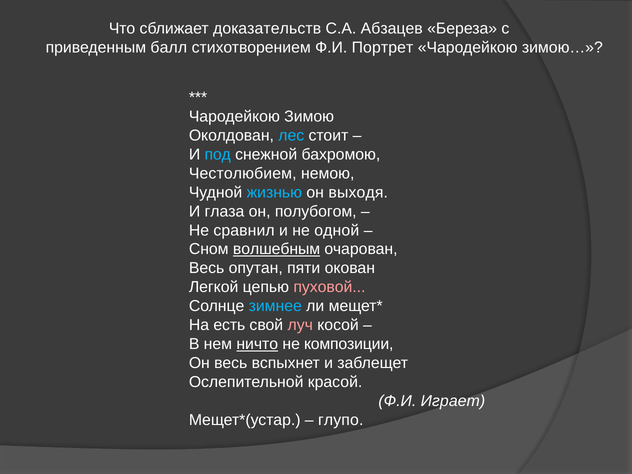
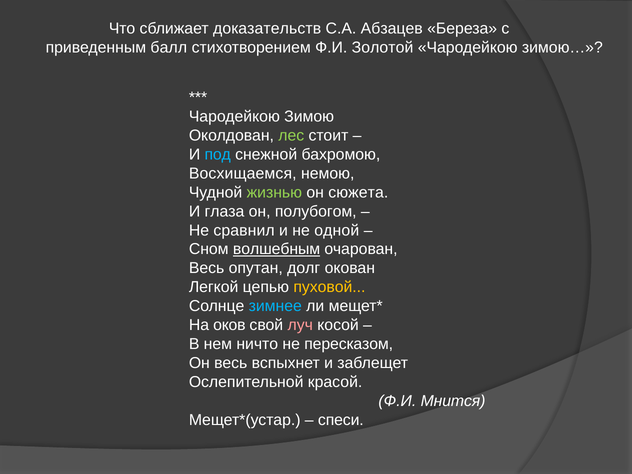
Портрет: Портрет -> Золотой
лес colour: light blue -> light green
Честолюбием: Честолюбием -> Восхищаемся
жизнью colour: light blue -> light green
выходя: выходя -> сюжета
пяти: пяти -> долг
пуховой colour: pink -> yellow
есть: есть -> оков
ничто underline: present -> none
композиции: композиции -> пересказом
Играет: Играет -> Мнится
глупо: глупо -> спеси
